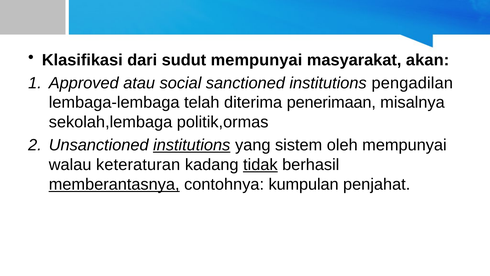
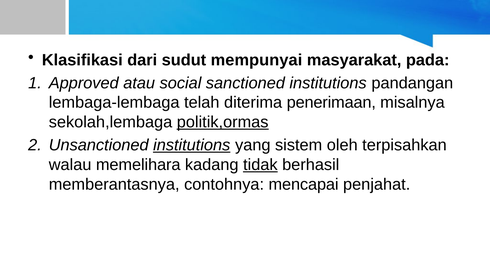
akan: akan -> pada
pengadilan: pengadilan -> pandangan
politik,ormas underline: none -> present
oleh mempunyai: mempunyai -> terpisahkan
keteraturan: keteraturan -> memelihara
memberantasnya underline: present -> none
kumpulan: kumpulan -> mencapai
